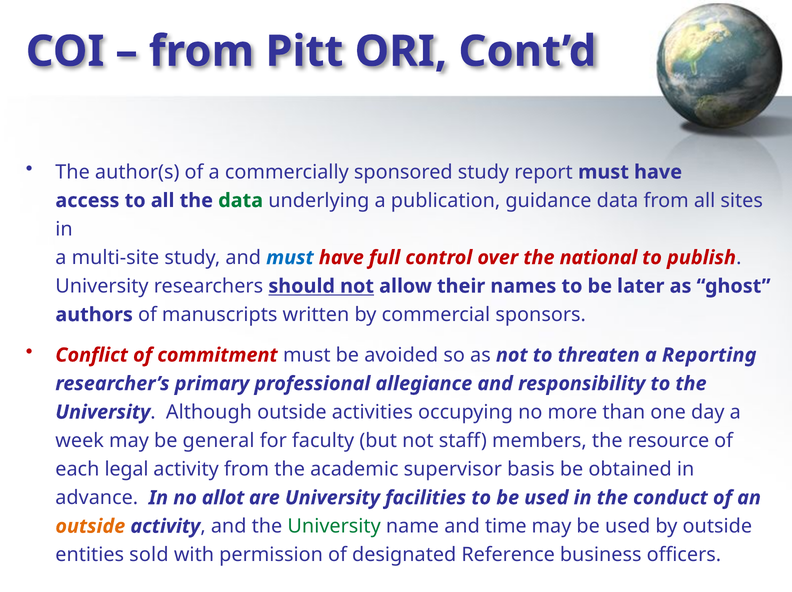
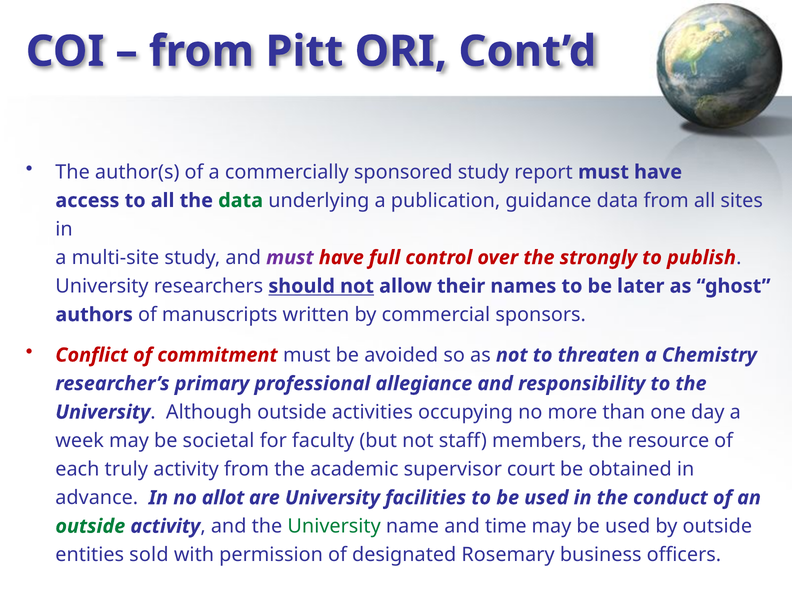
must at (290, 258) colour: blue -> purple
national: national -> strongly
Reporting: Reporting -> Chemistry
general: general -> societal
legal: legal -> truly
basis: basis -> court
outside at (90, 526) colour: orange -> green
Reference: Reference -> Rosemary
